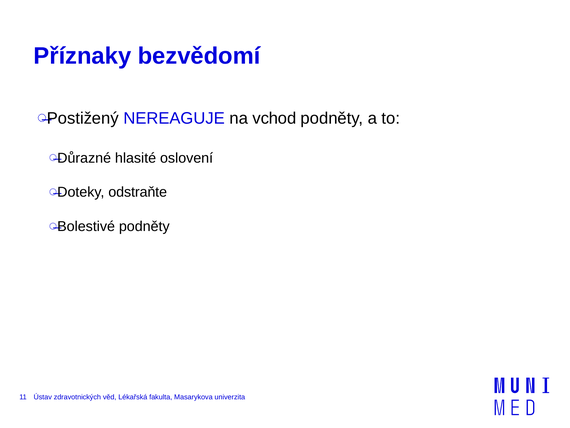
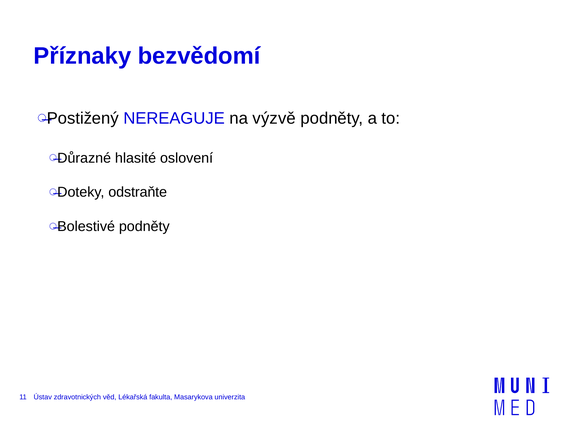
vchod: vchod -> výzvě
